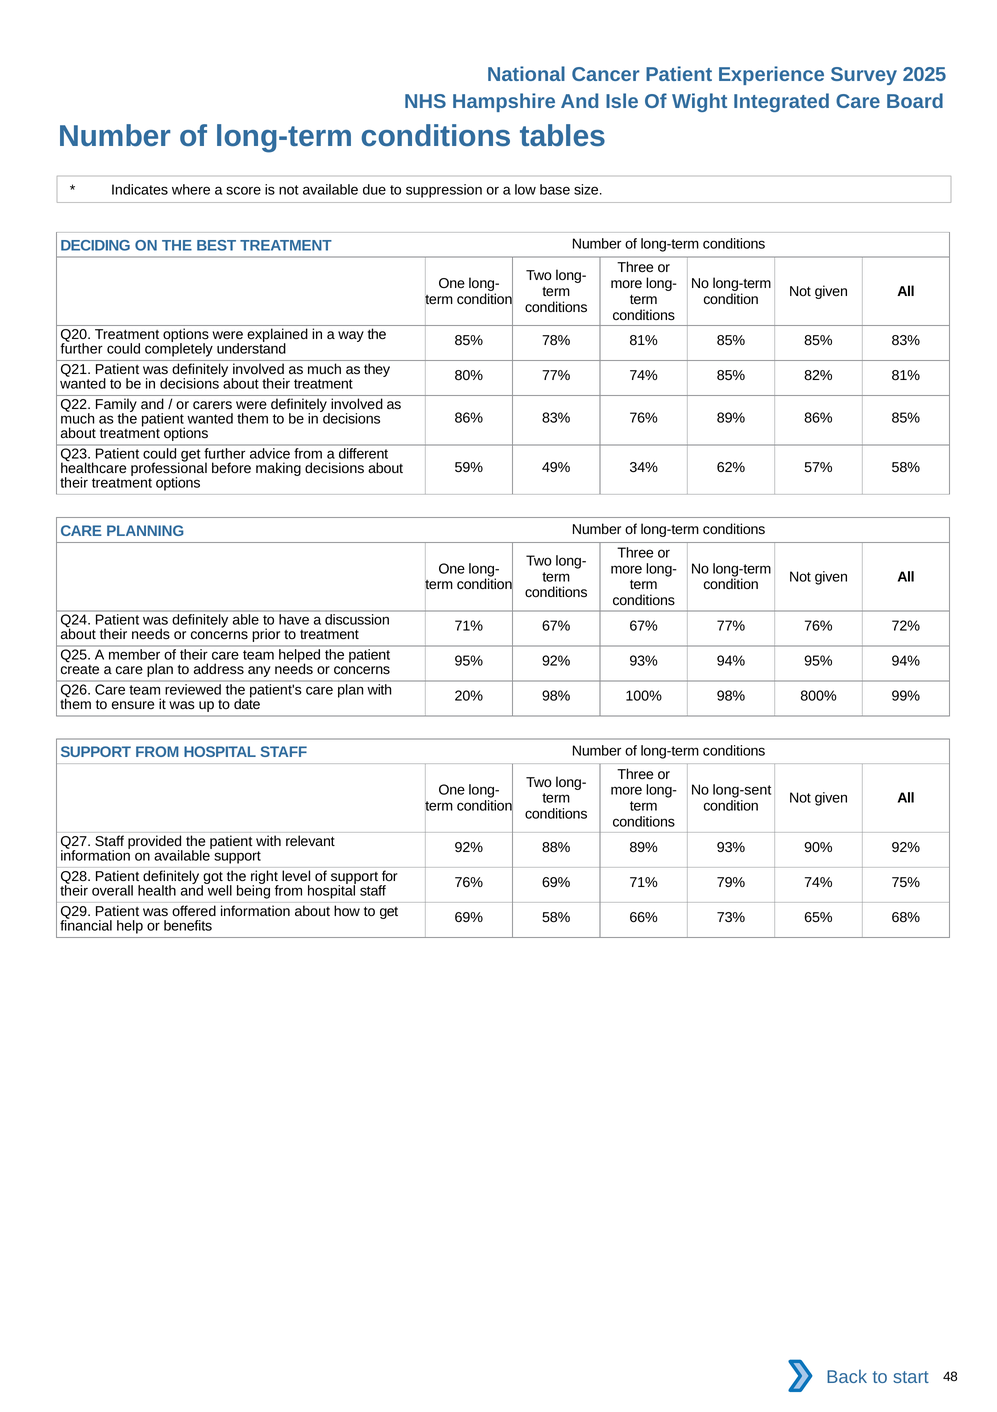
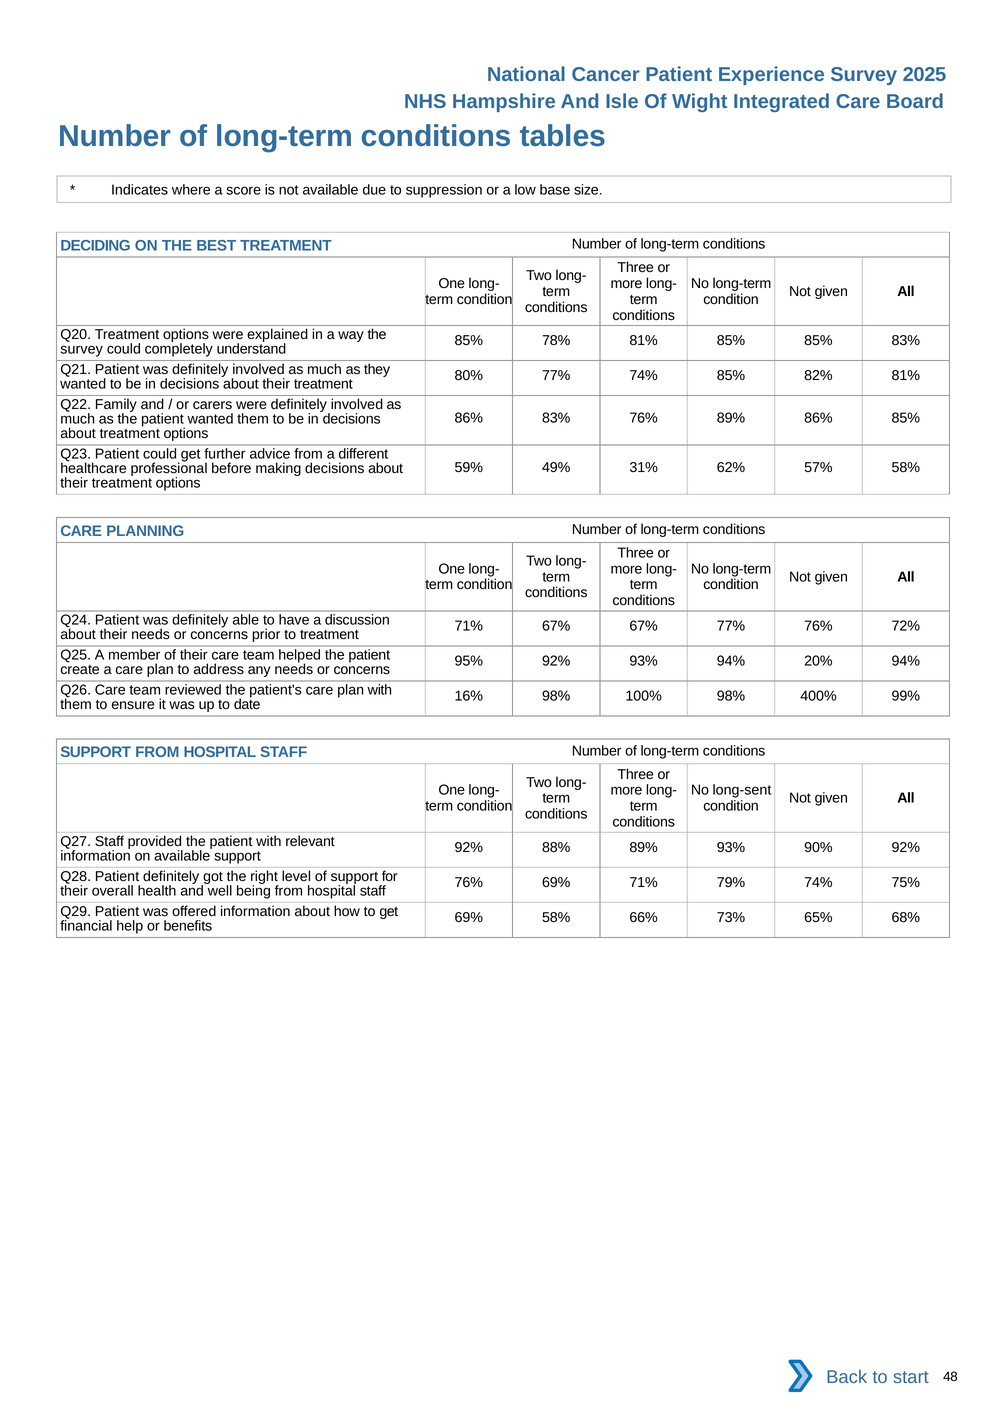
further at (82, 349): further -> survey
34%: 34% -> 31%
94% 95%: 95% -> 20%
20%: 20% -> 16%
800%: 800% -> 400%
